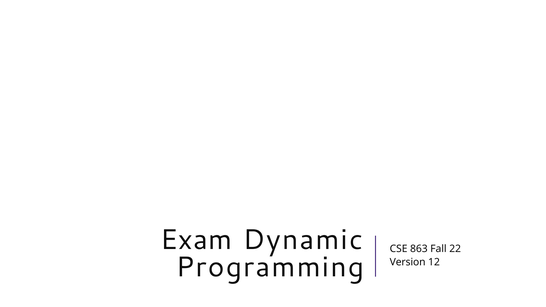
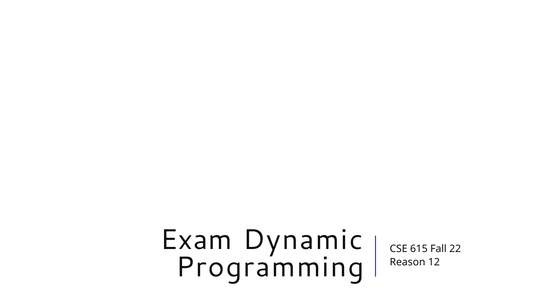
863: 863 -> 615
Version: Version -> Reason
